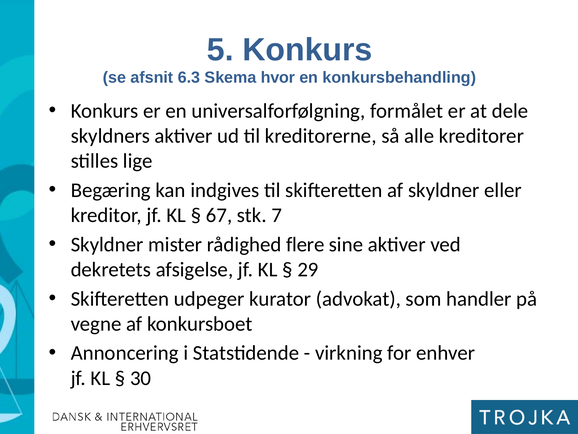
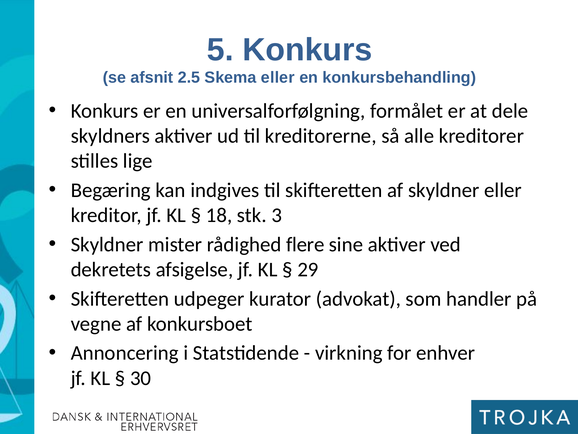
6.3: 6.3 -> 2.5
Skema hvor: hvor -> eller
67: 67 -> 18
7: 7 -> 3
